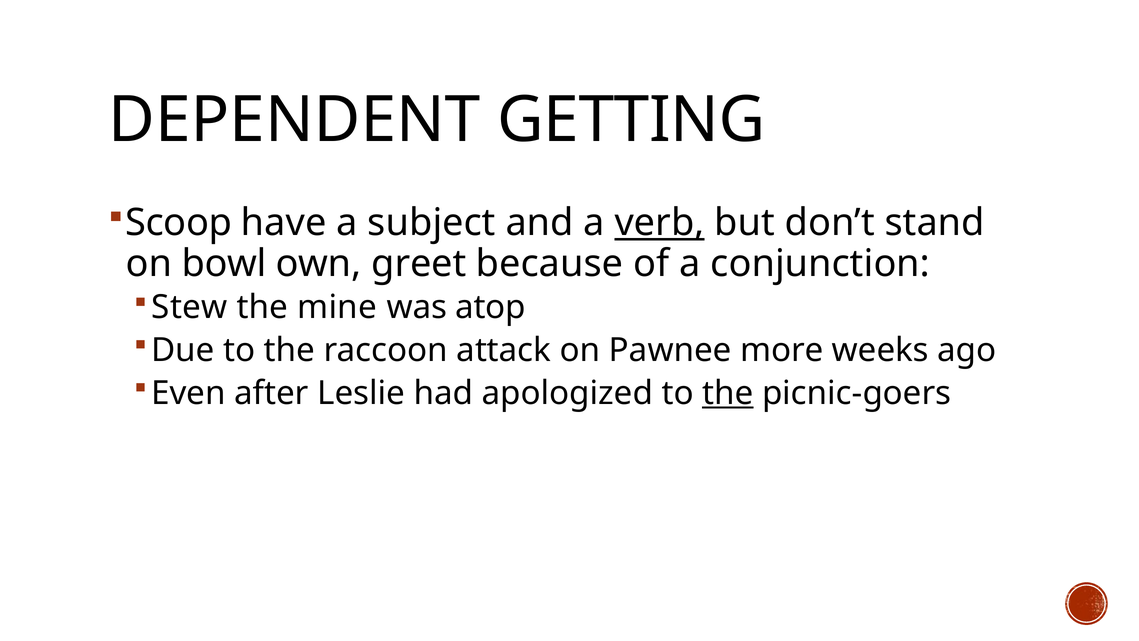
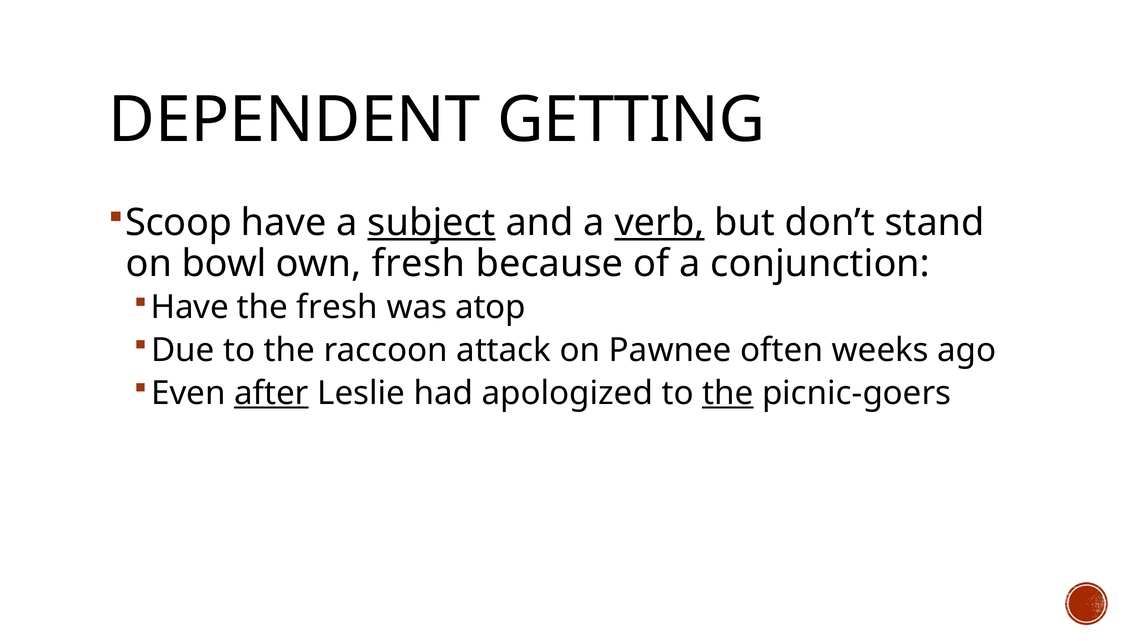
subject underline: none -> present
own greet: greet -> fresh
Stew at (190, 307): Stew -> Have
the mine: mine -> fresh
more: more -> often
after underline: none -> present
